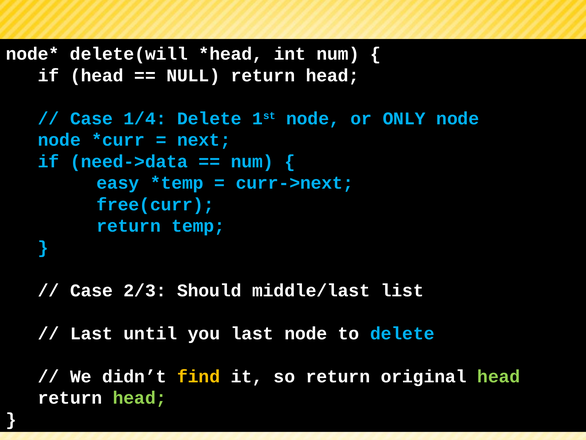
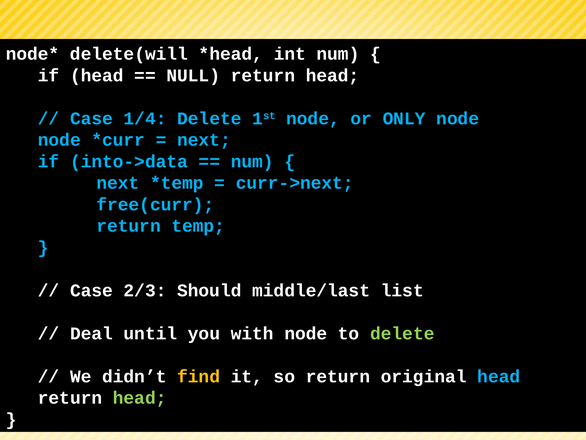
need->data: need->data -> into->data
easy at (118, 183): easy -> next
Last at (91, 333): Last -> Deal
you last: last -> with
delete at (402, 333) colour: light blue -> light green
head at (499, 376) colour: light green -> light blue
